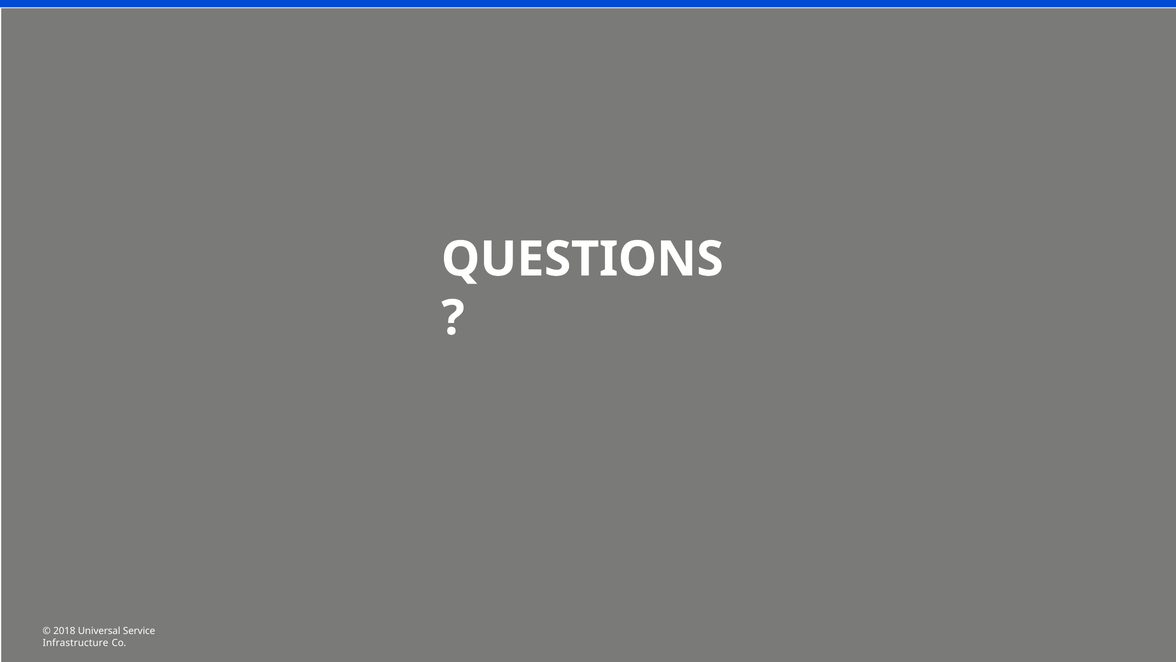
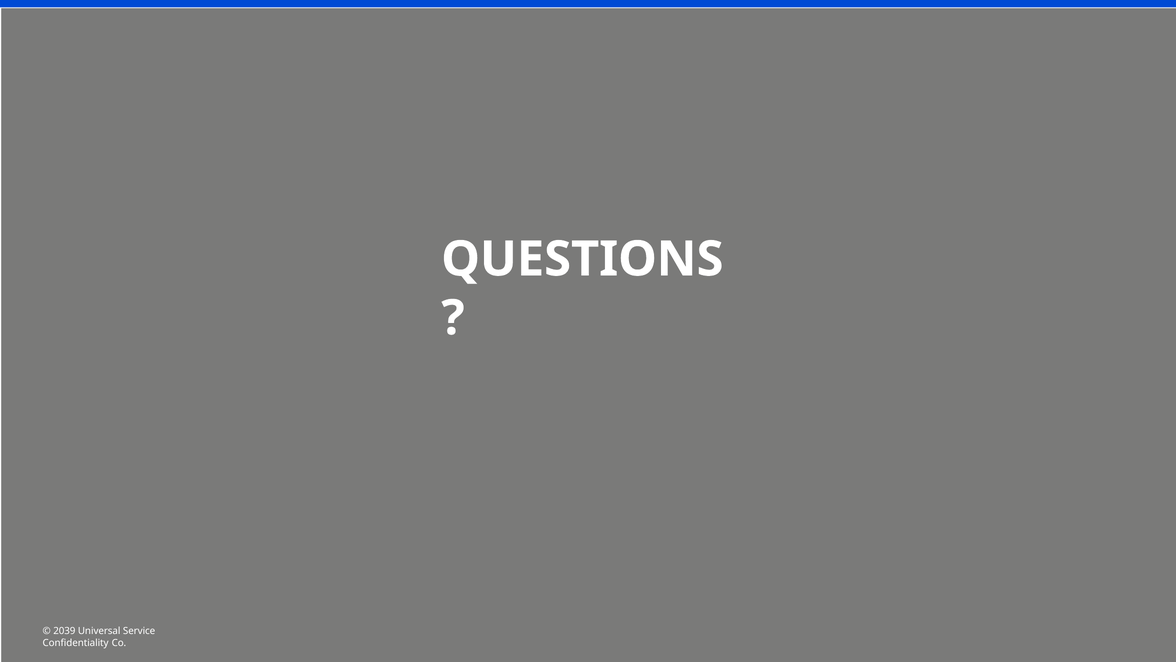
2018: 2018 -> 2039
Infrastructure: Infrastructure -> Confidentiality
